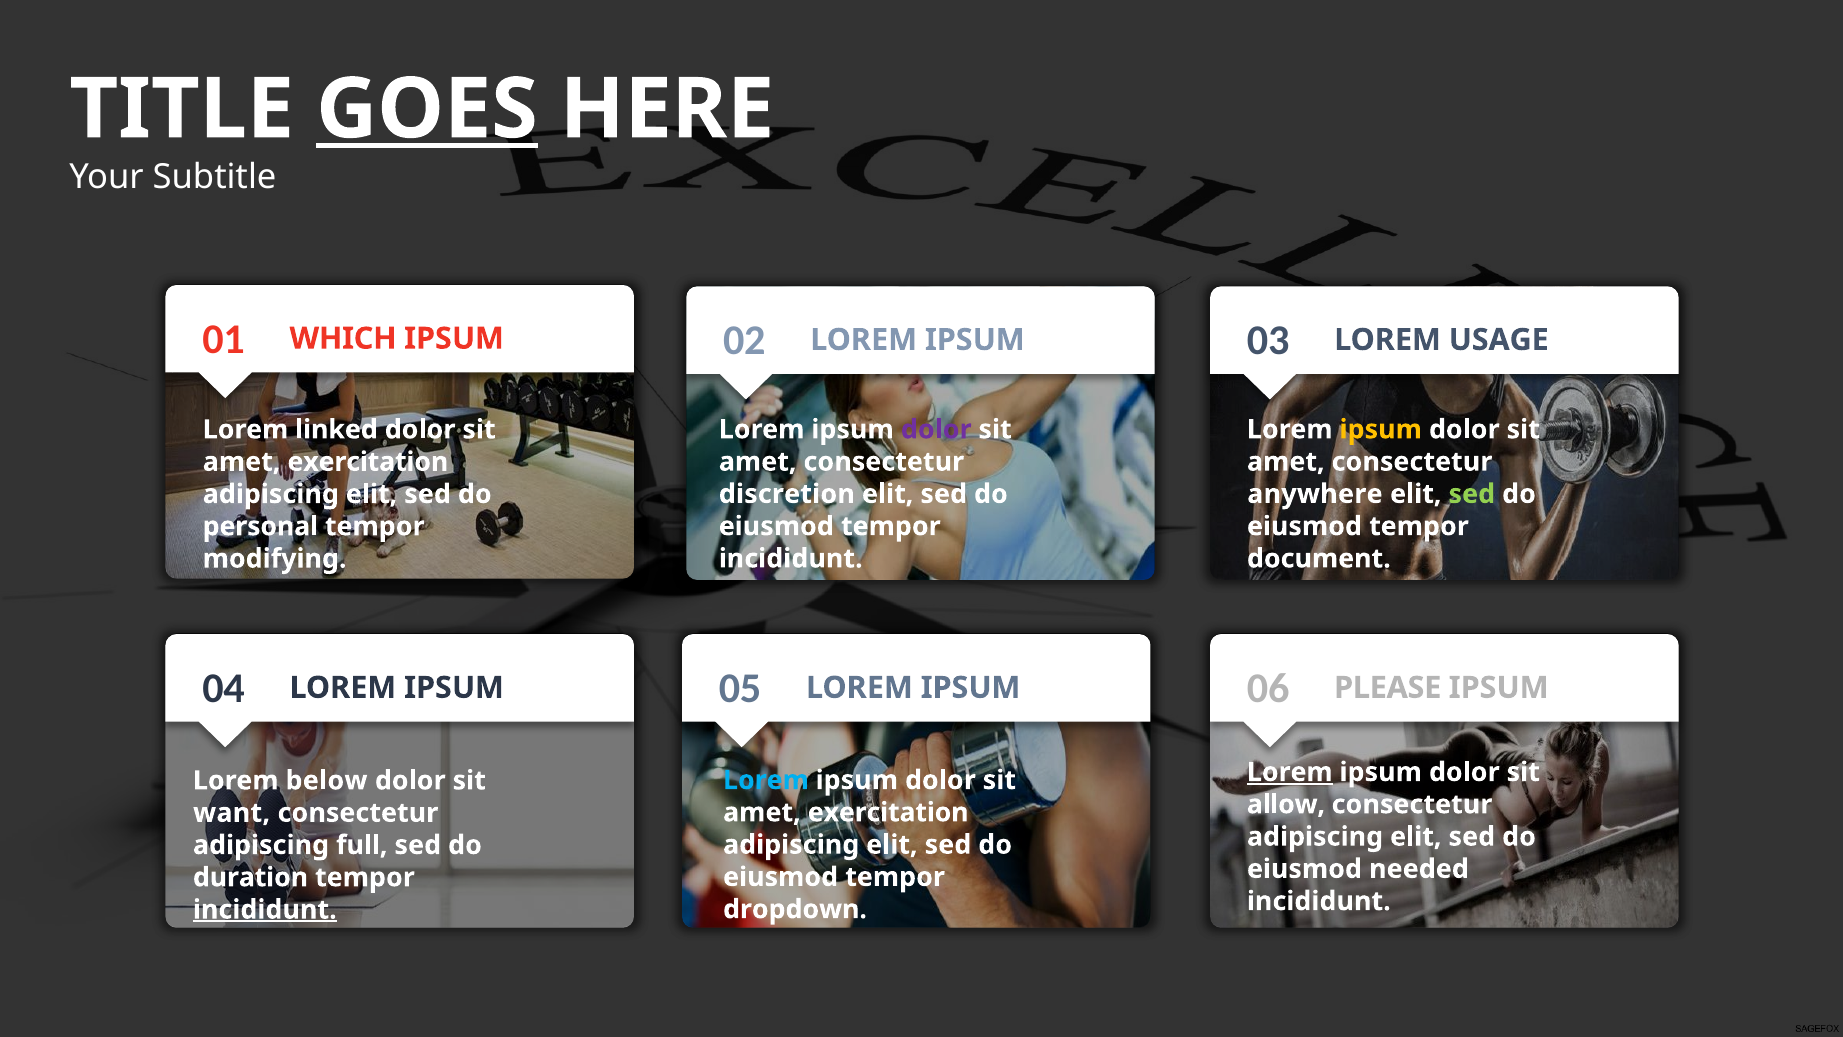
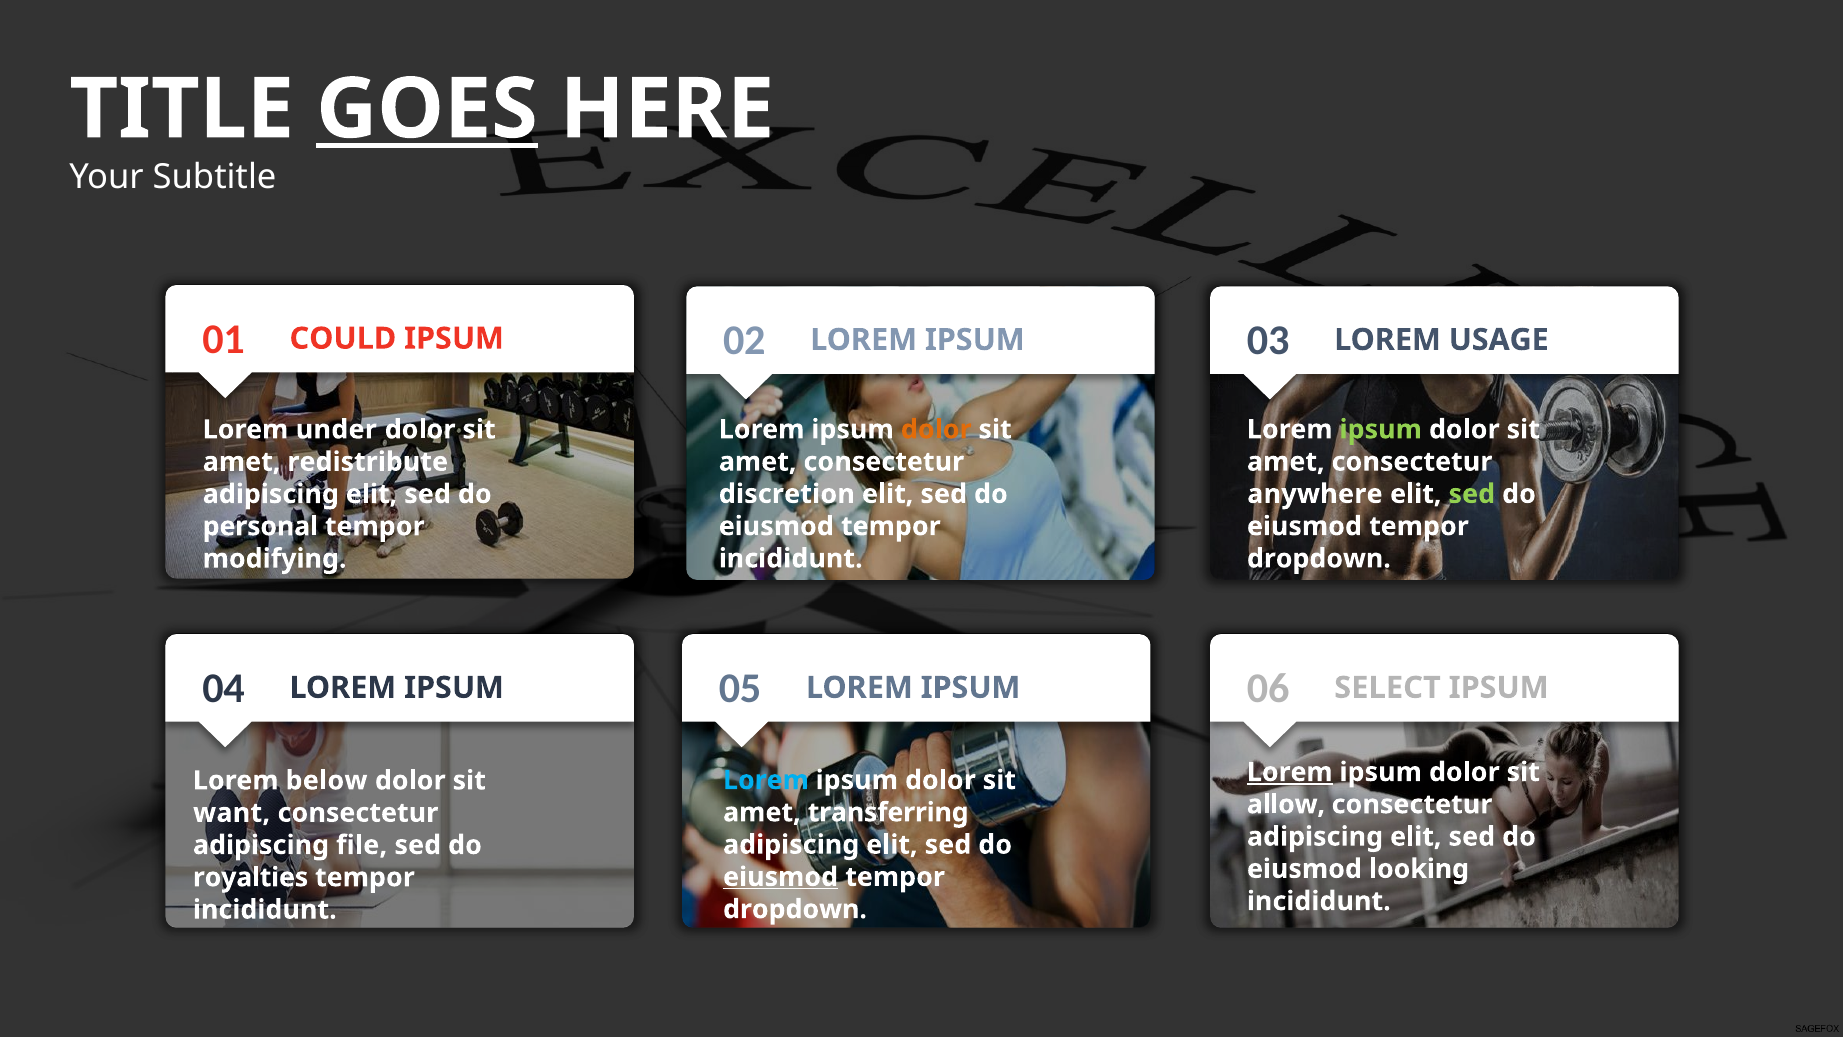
WHICH: WHICH -> COULD
linked: linked -> under
dolor at (936, 429) colour: purple -> orange
ipsum at (1381, 429) colour: yellow -> light green
exercitation at (368, 462): exercitation -> redistribute
document at (1319, 558): document -> dropdown
PLEASE: PLEASE -> SELECT
exercitation at (888, 812): exercitation -> transferring
full: full -> file
needed: needed -> looking
eiusmod at (781, 877) underline: none -> present
duration: duration -> royalties
incididunt at (265, 909) underline: present -> none
